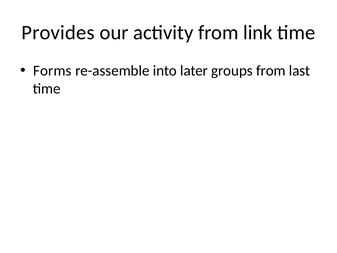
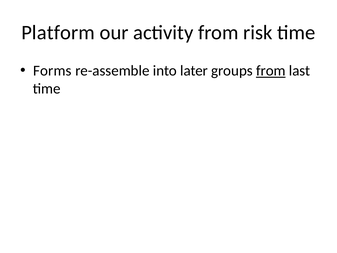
Provides: Provides -> Platform
link: link -> risk
from at (271, 71) underline: none -> present
